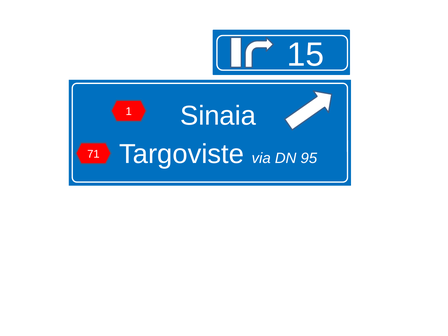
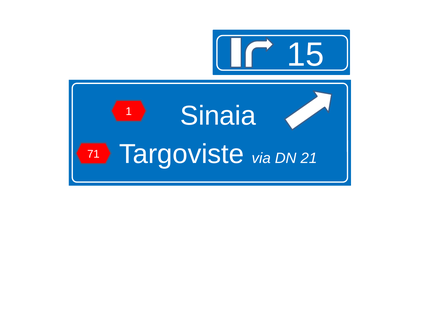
95: 95 -> 21
